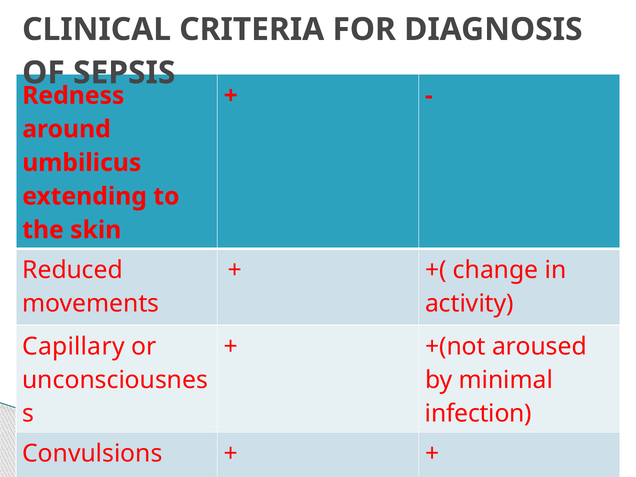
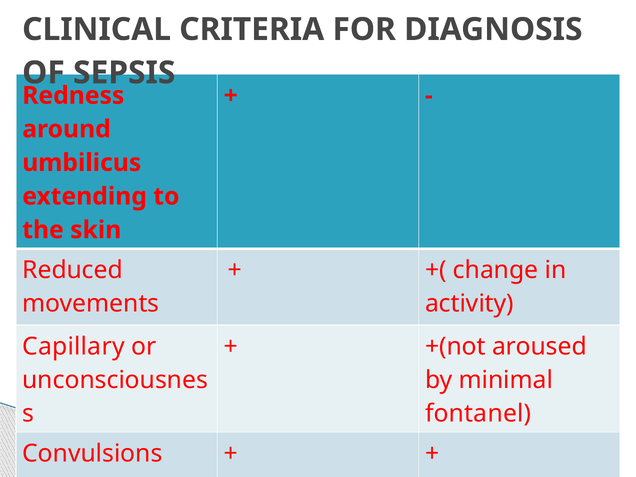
infection at (478, 414): infection -> fontanel
